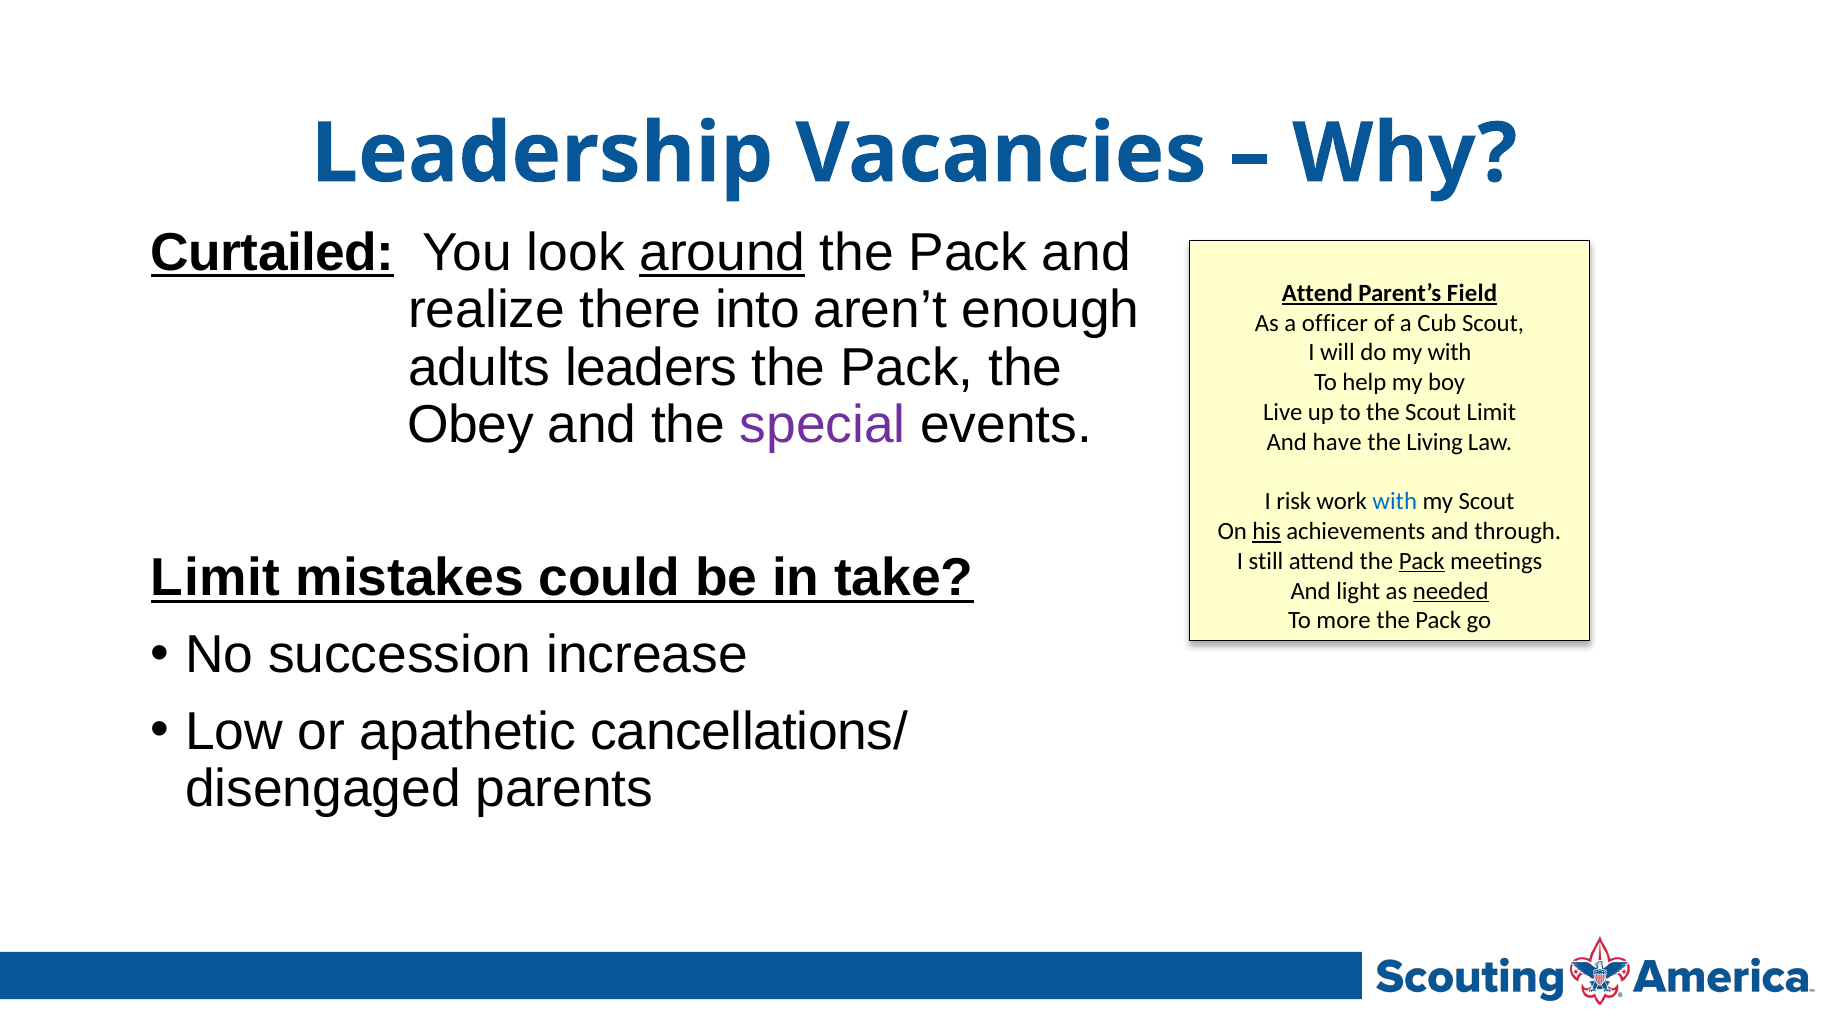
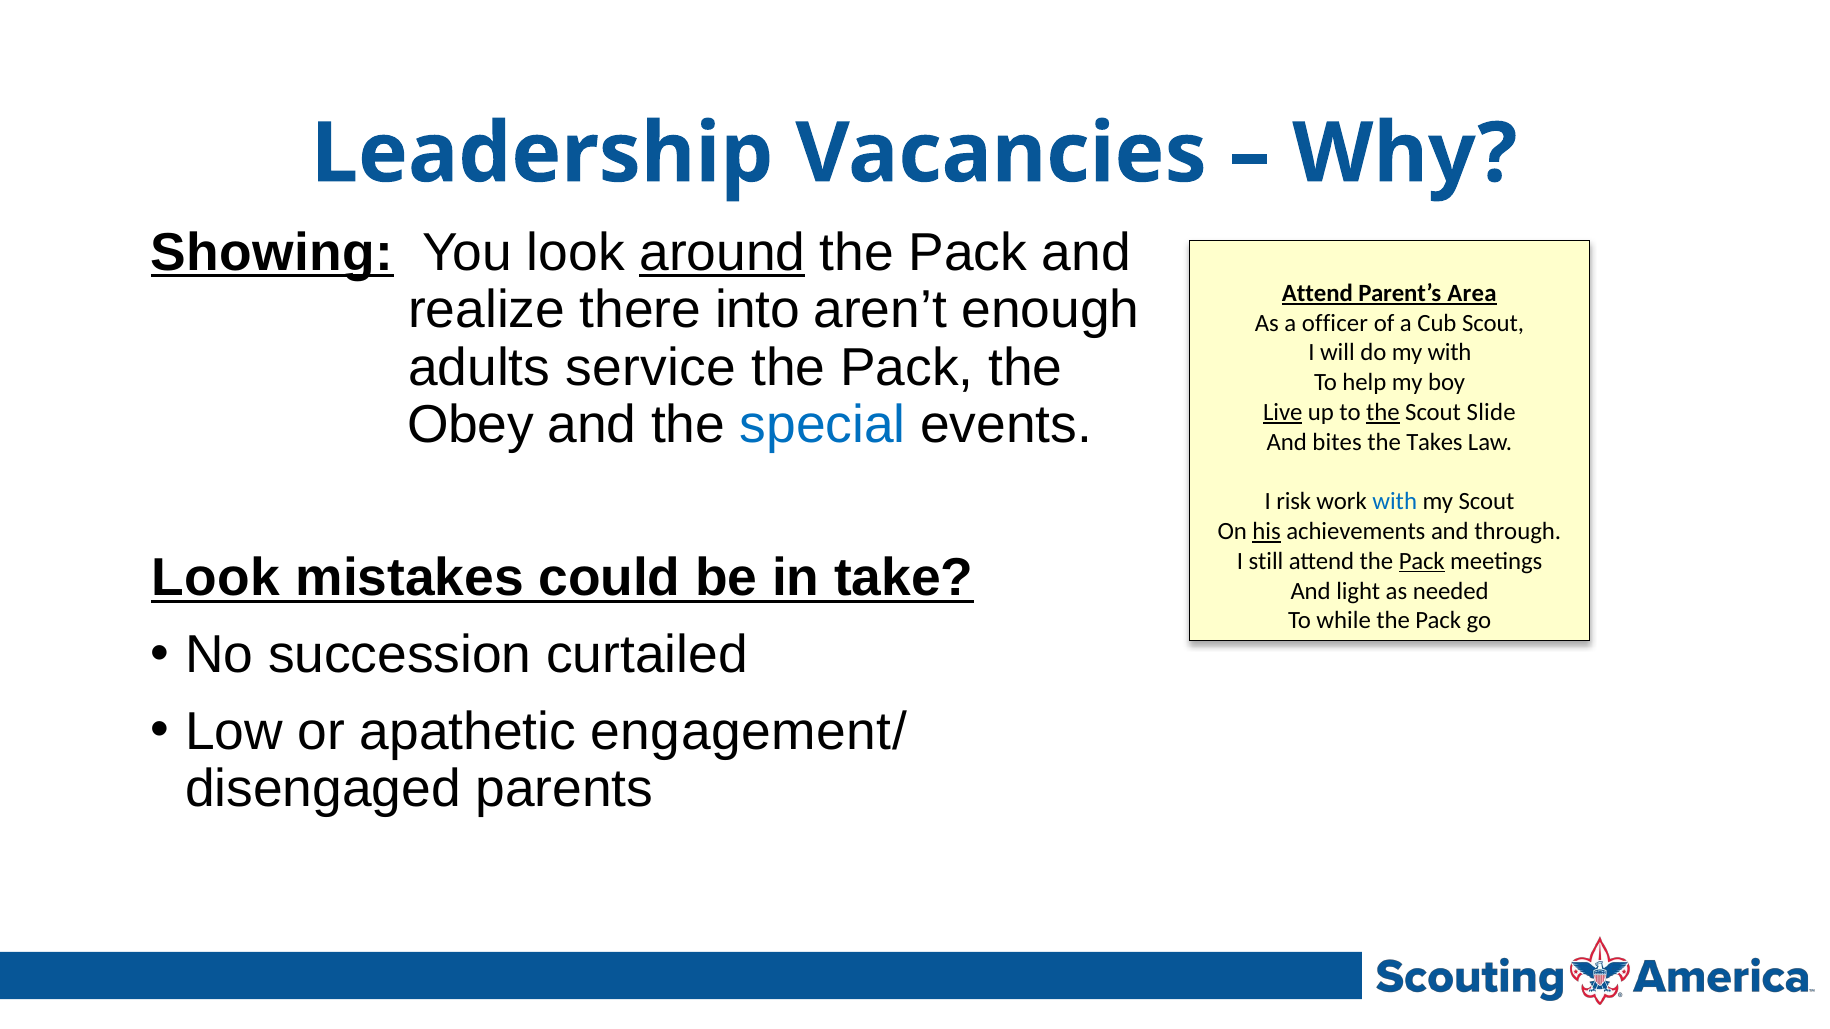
Curtailed: Curtailed -> Showing
Field: Field -> Area
leaders: leaders -> service
special colour: purple -> blue
Live underline: none -> present
the at (1383, 412) underline: none -> present
Scout Limit: Limit -> Slide
have: have -> bites
Living: Living -> Takes
Limit at (216, 578): Limit -> Look
needed underline: present -> none
more: more -> while
increase: increase -> curtailed
cancellations/: cancellations/ -> engagement/
